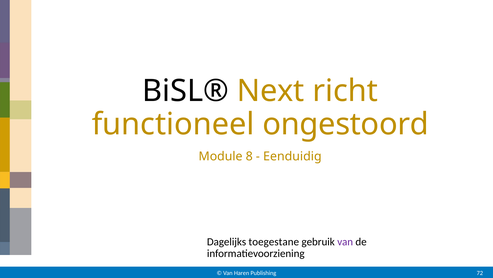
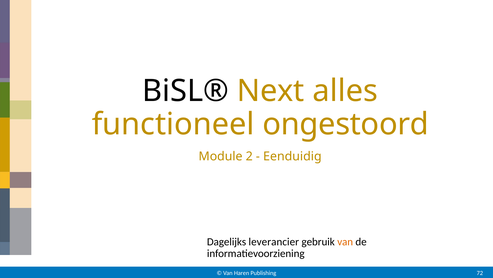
richt: richt -> alles
8: 8 -> 2
toegestane: toegestane -> leverancier
van at (345, 241) colour: purple -> orange
